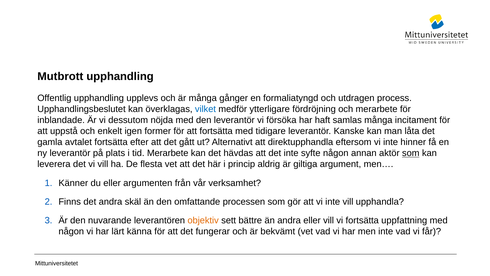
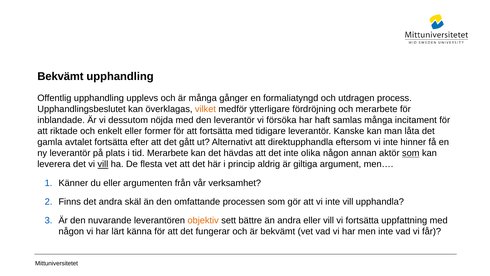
Mutbrott at (60, 76): Mutbrott -> Bekvämt
vilket colour: blue -> orange
uppstå: uppstå -> riktade
enkelt igen: igen -> eller
syfte: syfte -> olika
vill at (103, 164) underline: none -> present
